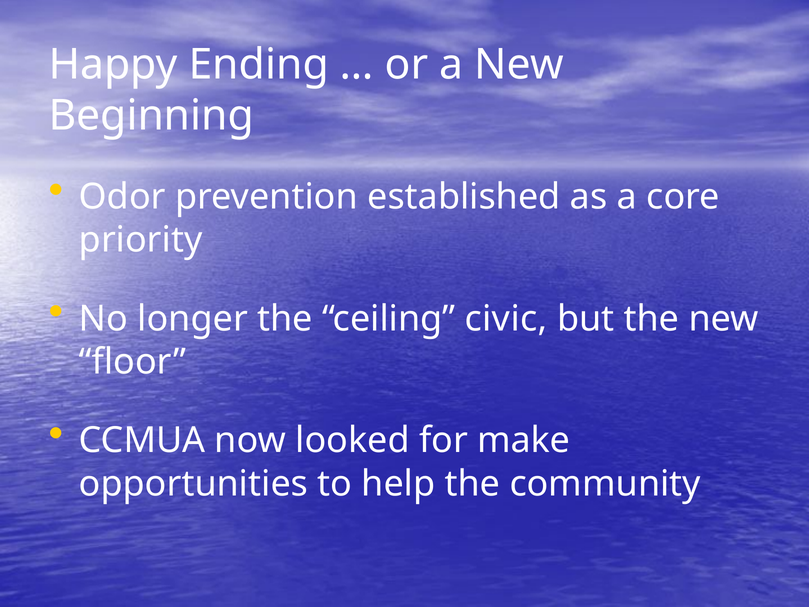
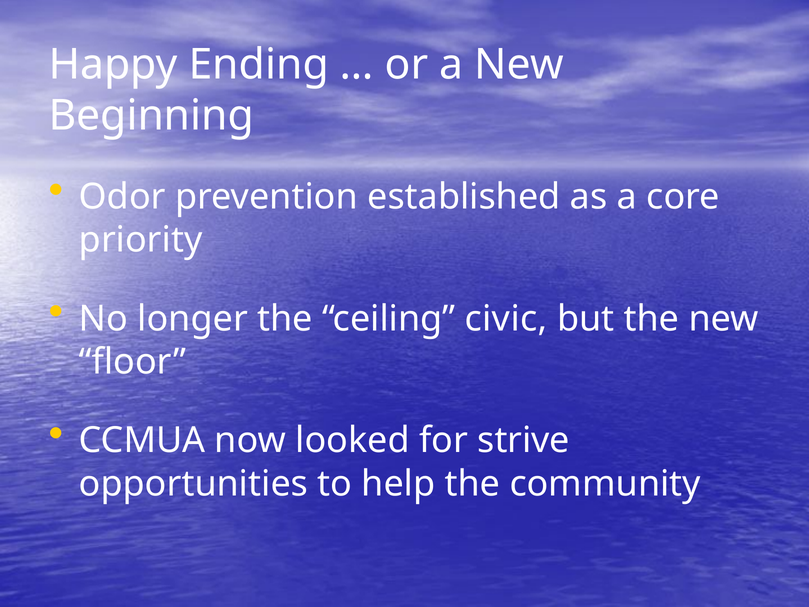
make: make -> strive
